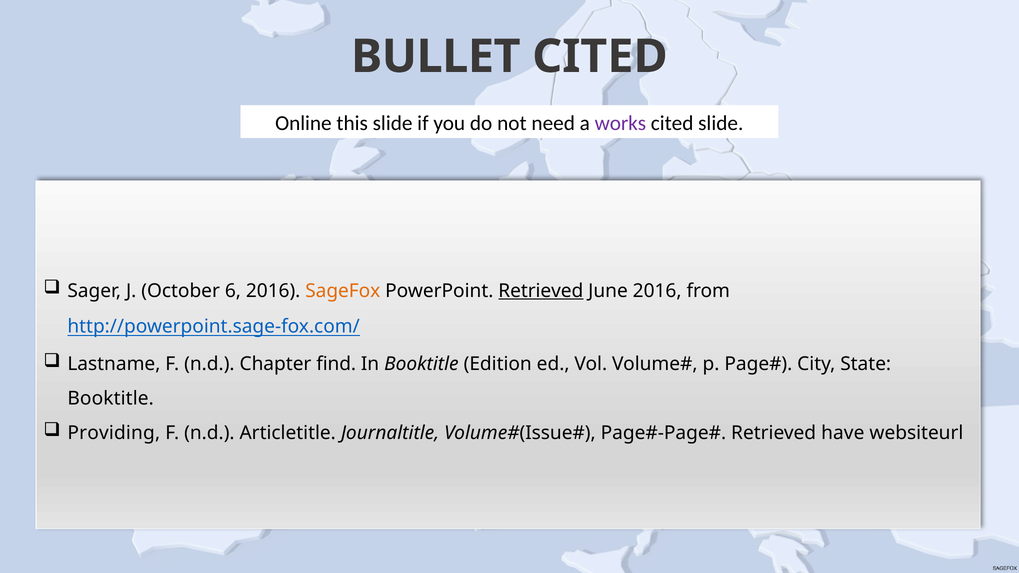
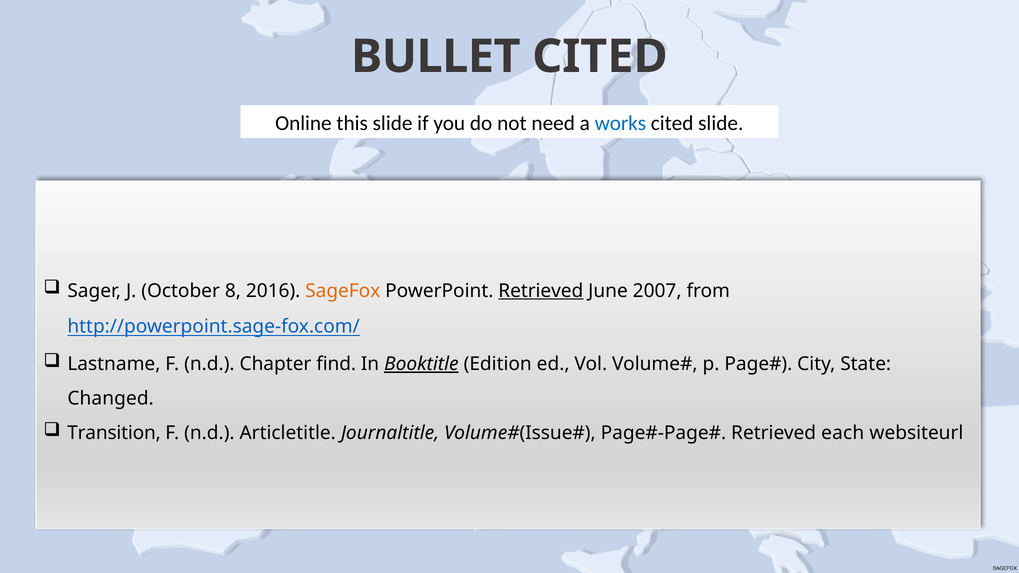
works colour: purple -> blue
6: 6 -> 8
June 2016: 2016 -> 2007
Booktitle at (421, 364) underline: none -> present
Booktitle at (111, 399): Booktitle -> Changed
Providing: Providing -> Transition
have: have -> each
